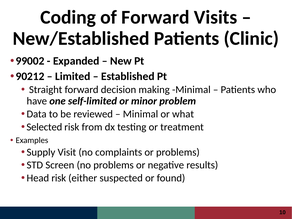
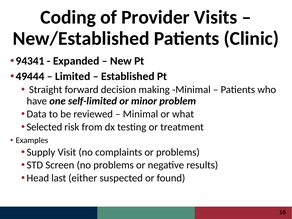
of Forward: Forward -> Provider
99002: 99002 -> 94341
90212: 90212 -> 49444
Head risk: risk -> last
